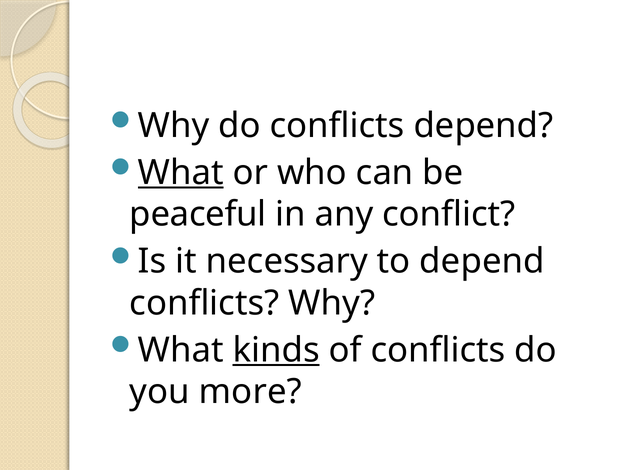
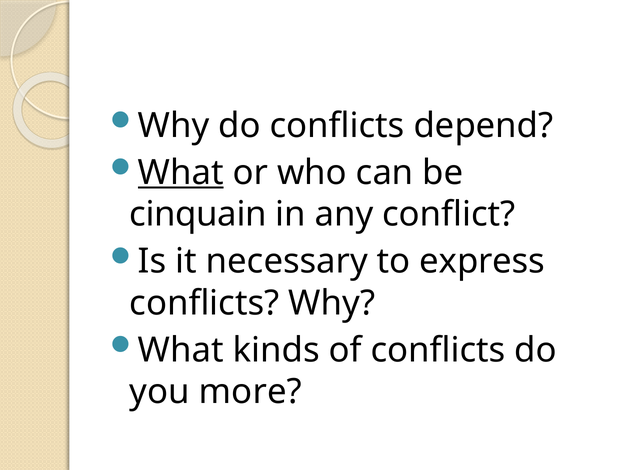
peaceful: peaceful -> cinquain
to depend: depend -> express
kinds underline: present -> none
